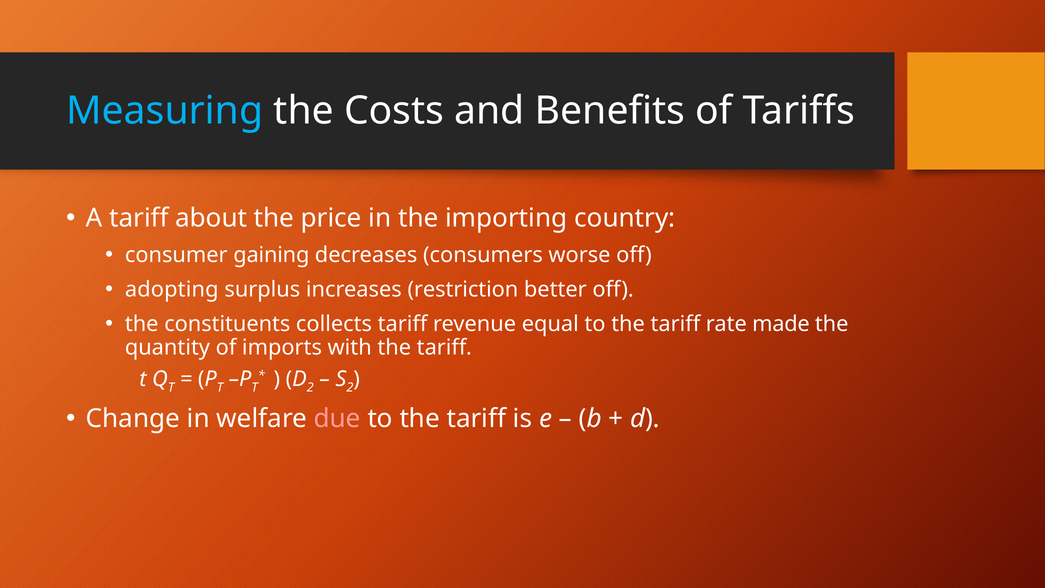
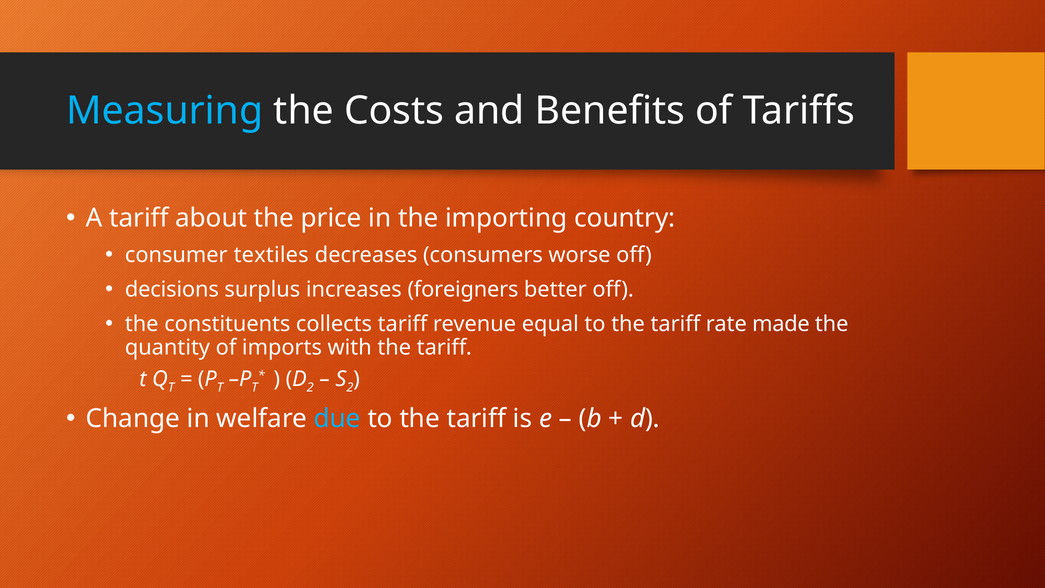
gaining: gaining -> textiles
adopting: adopting -> decisions
restriction: restriction -> foreigners
due colour: pink -> light blue
